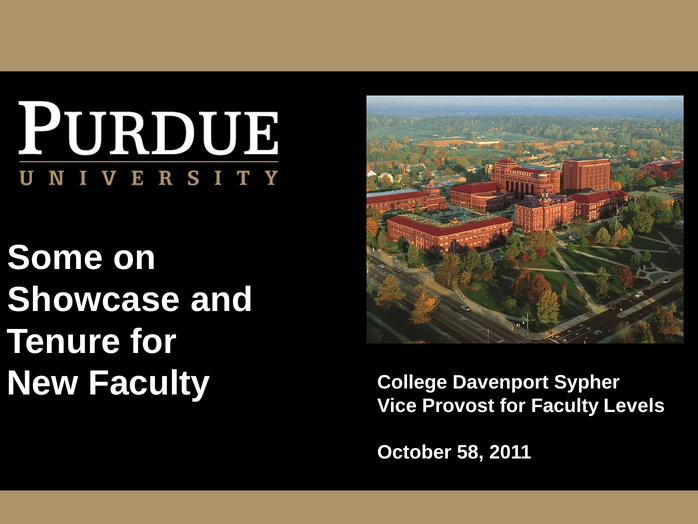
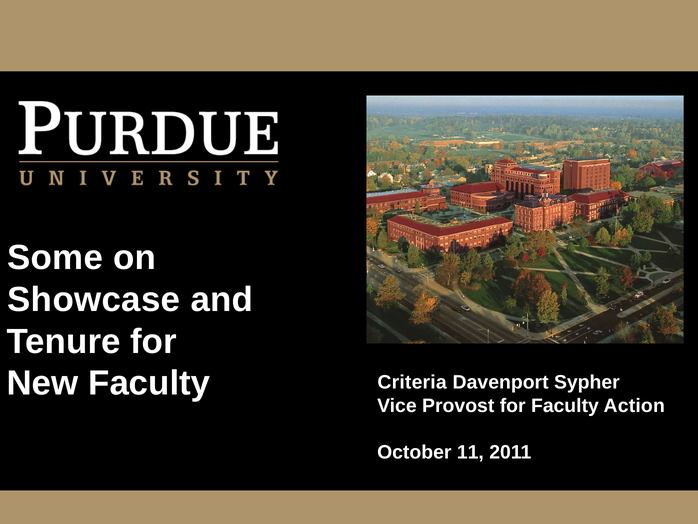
College: College -> Criteria
Levels: Levels -> Action
58: 58 -> 11
